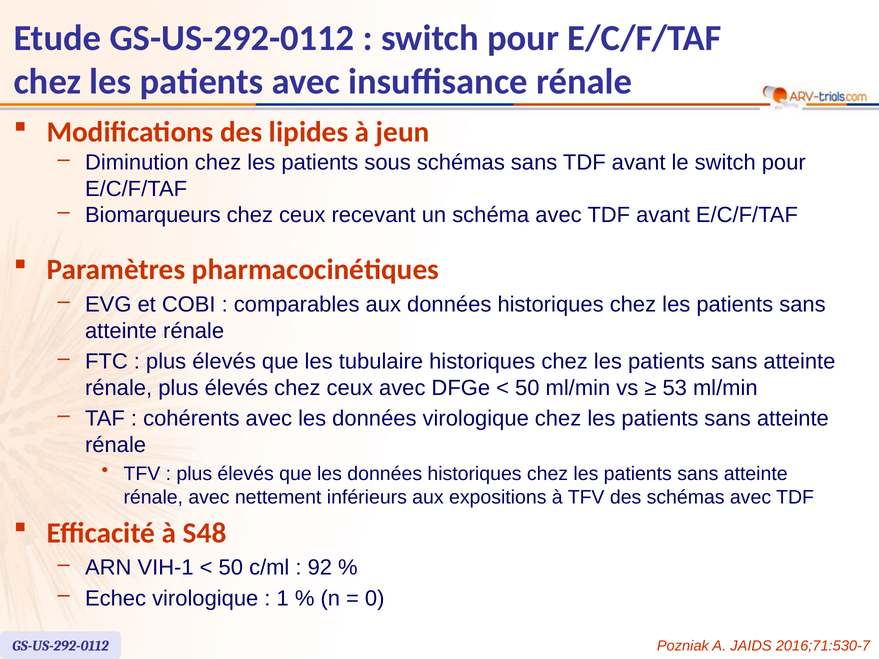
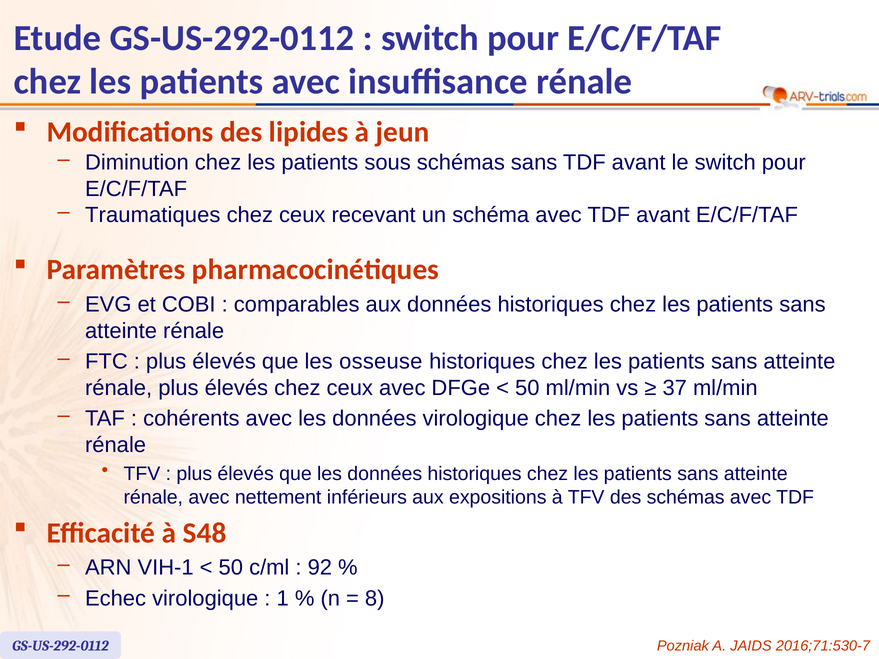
Biomarqueurs: Biomarqueurs -> Traumatiques
tubulaire: tubulaire -> osseuse
53: 53 -> 37
0: 0 -> 8
